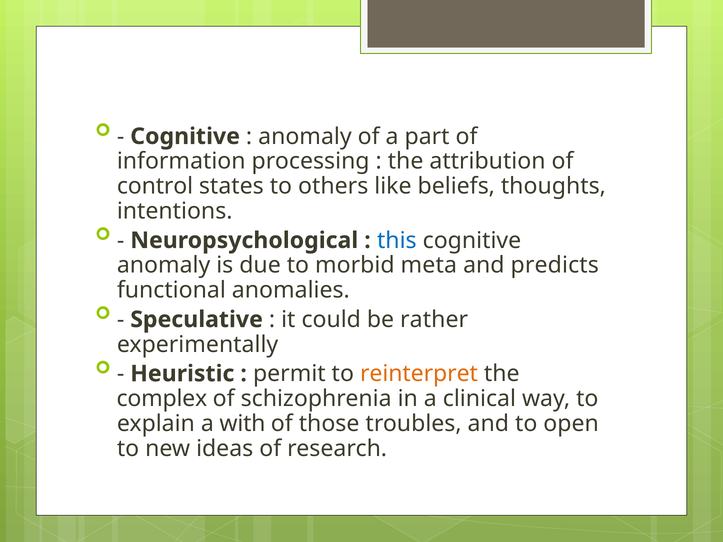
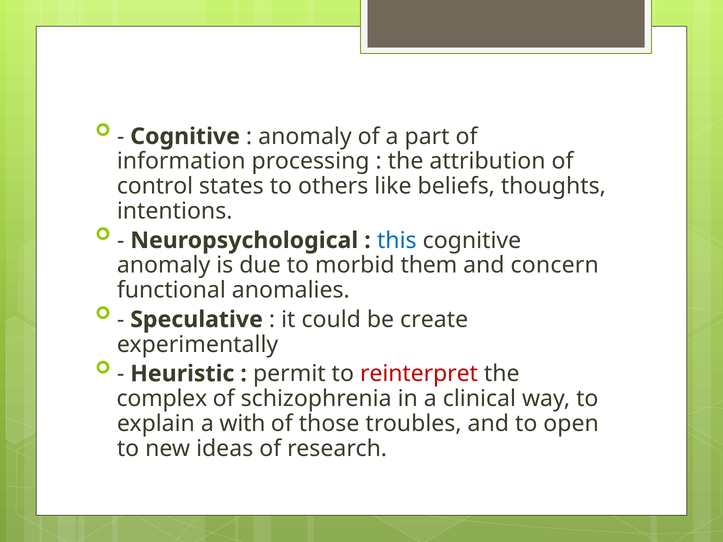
meta: meta -> them
predicts: predicts -> concern
rather: rather -> create
reinterpret colour: orange -> red
